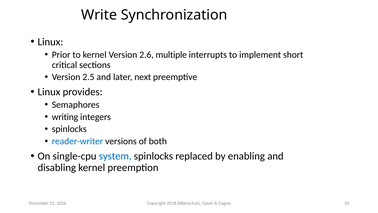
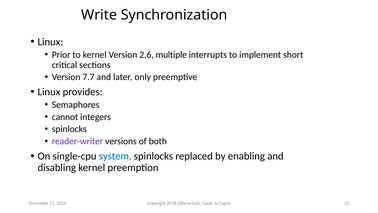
2.5: 2.5 -> 7.7
next: next -> only
writing: writing -> cannot
reader-writer colour: blue -> purple
